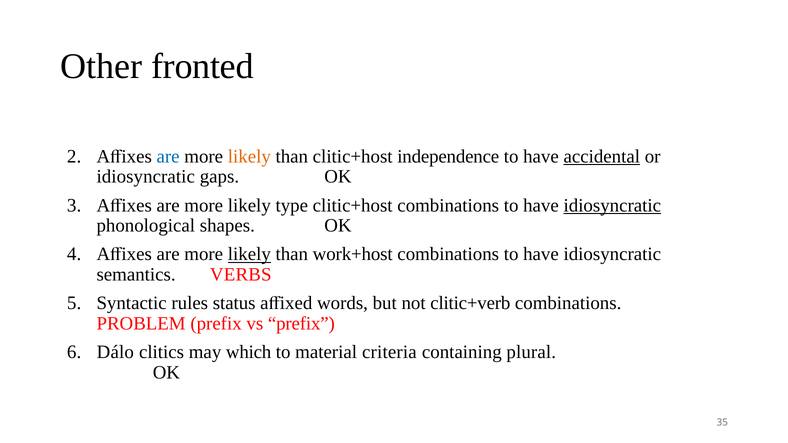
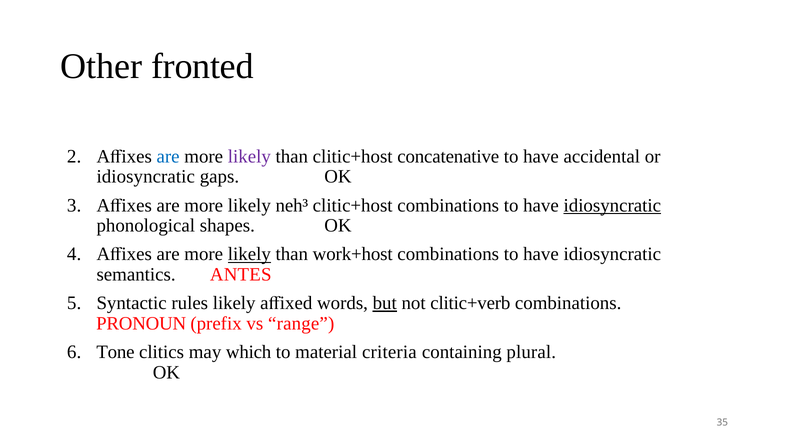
likely at (249, 156) colour: orange -> purple
independence: independence -> concatenative
accidental underline: present -> none
type: type -> neh³
VERBS: VERBS -> ANTES
rules status: status -> likely
but underline: none -> present
PROBLEM: PROBLEM -> PRONOUN
vs prefix: prefix -> range
Dálo: Dálo -> Tone
